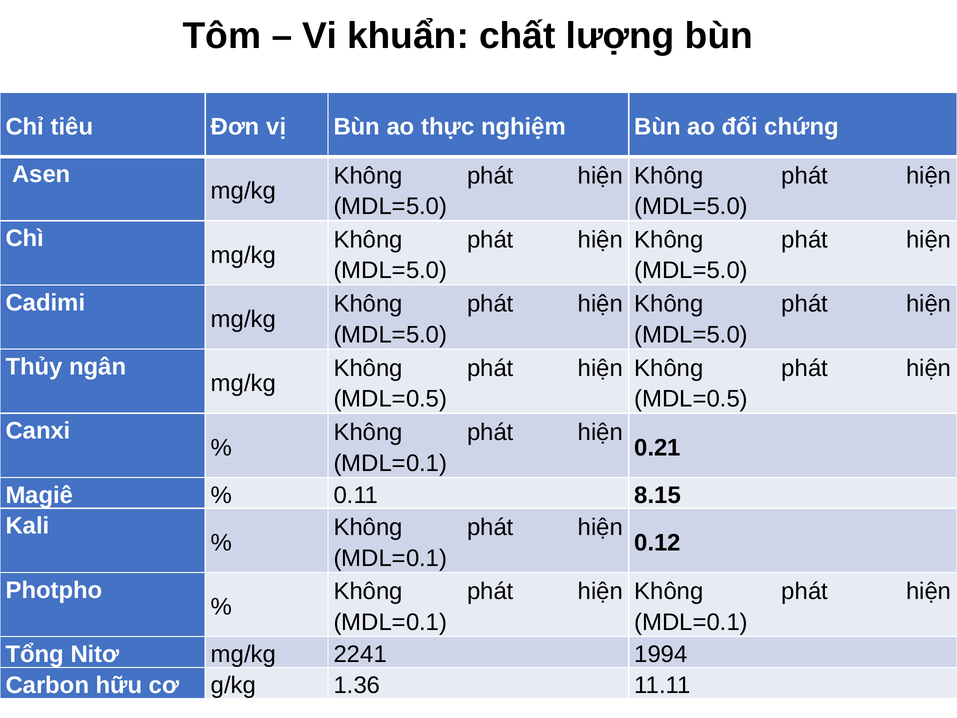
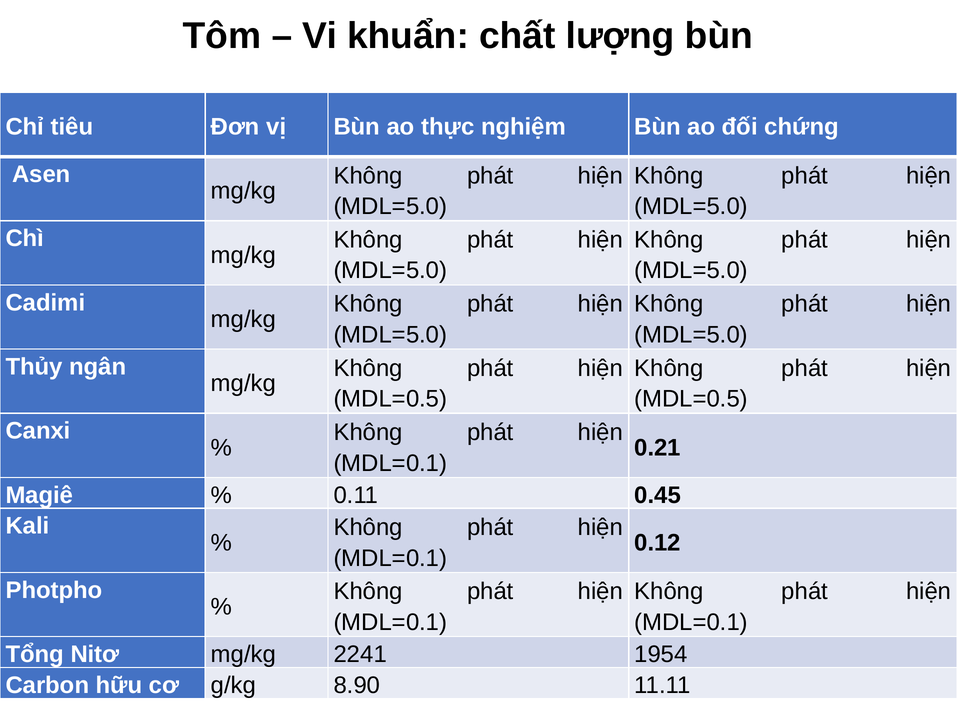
8.15: 8.15 -> 0.45
1994: 1994 -> 1954
1.36: 1.36 -> 8.90
